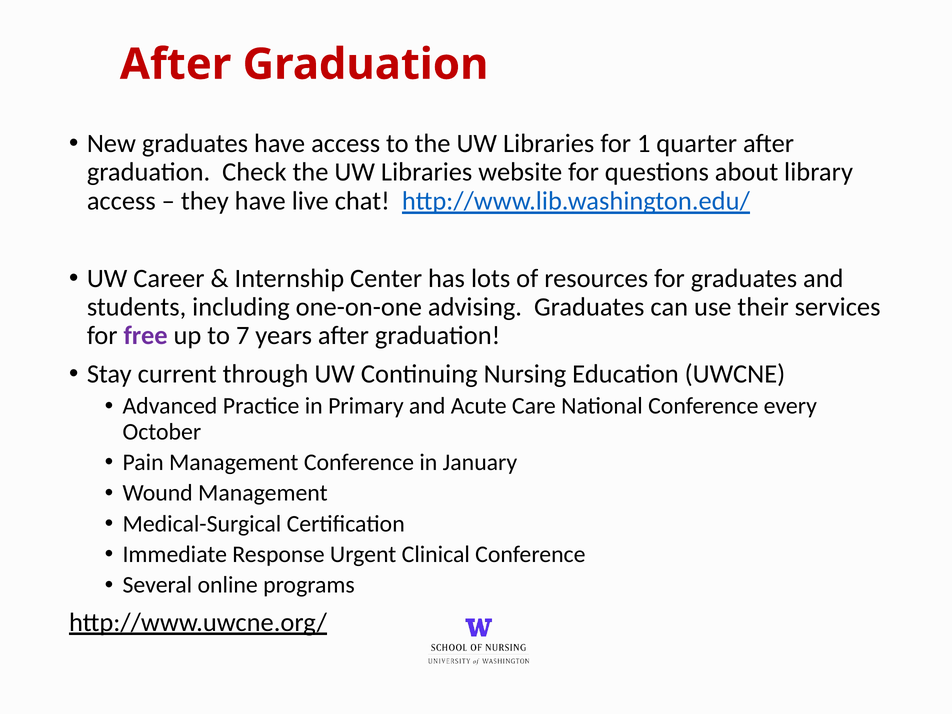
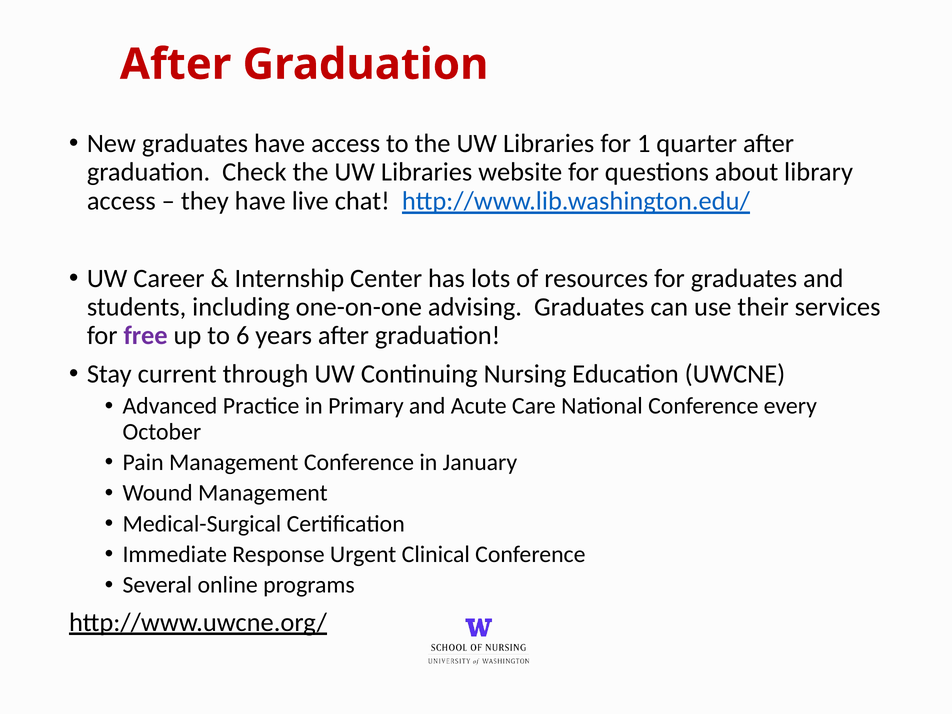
7: 7 -> 6
